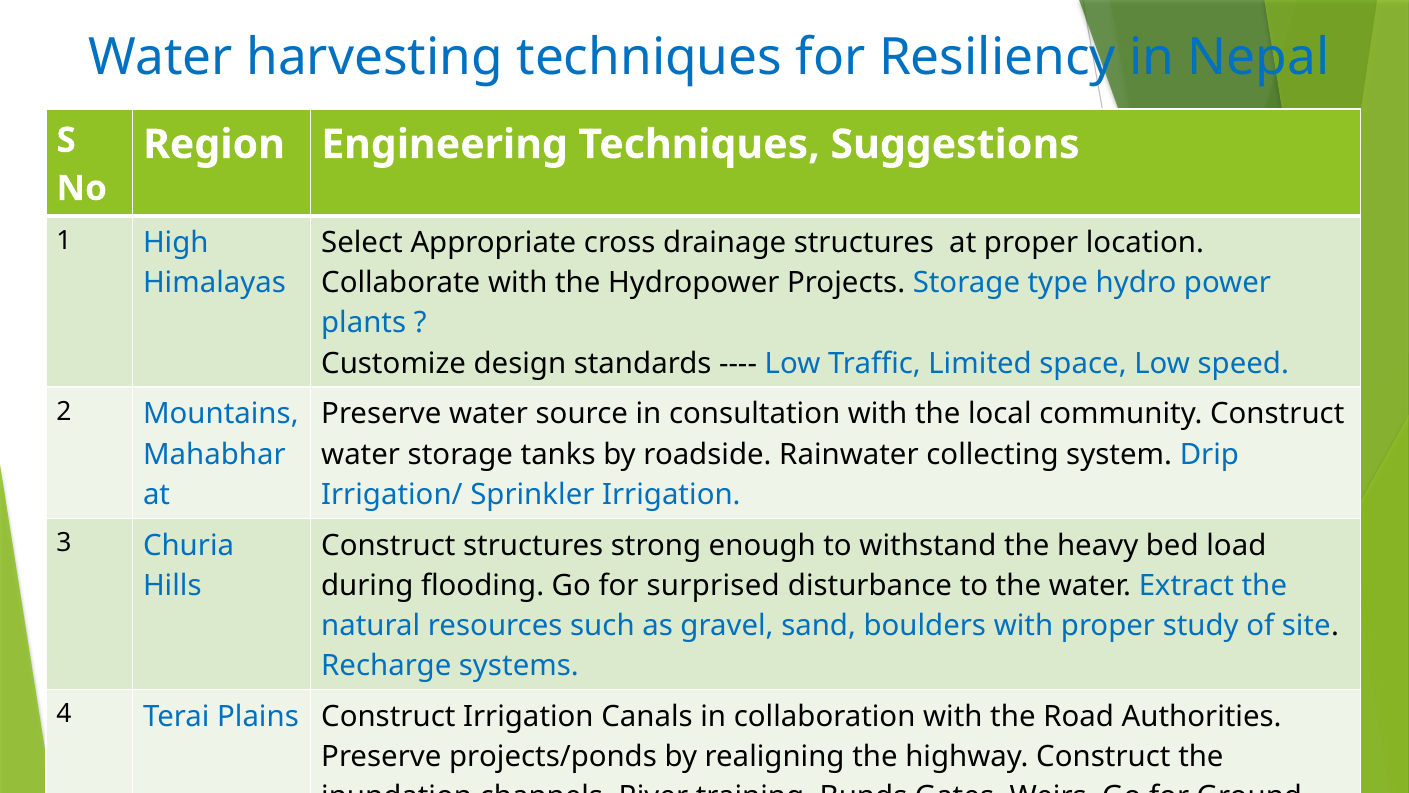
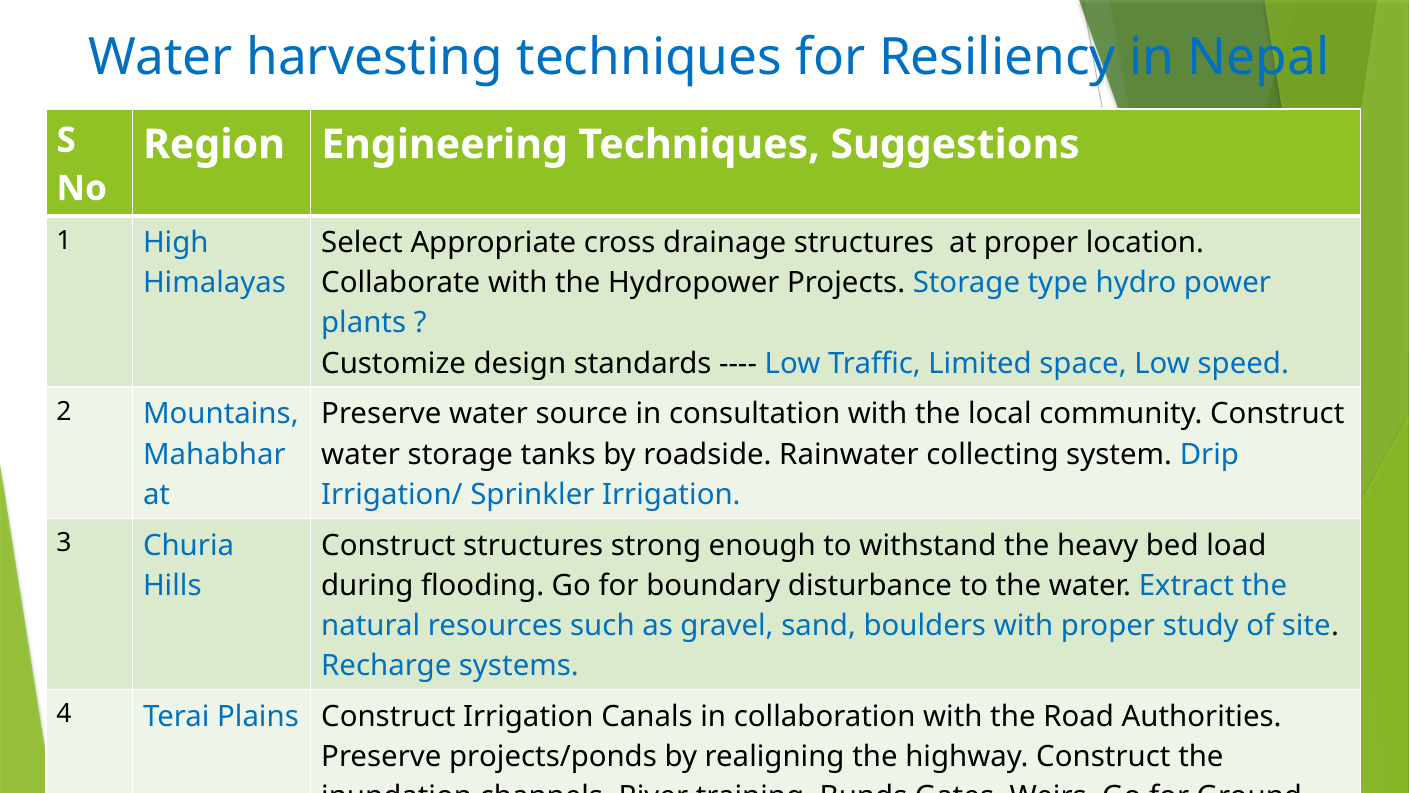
surprised: surprised -> boundary
